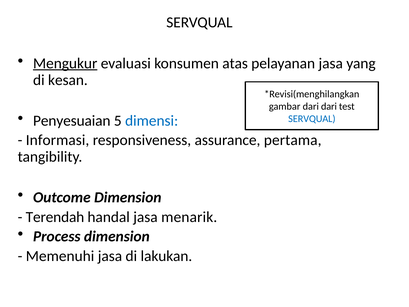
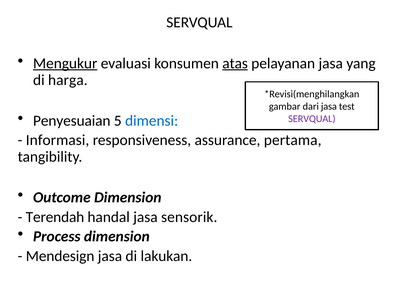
atas underline: none -> present
kesan: kesan -> harga
dari dari: dari -> jasa
SERVQUAL at (312, 119) colour: blue -> purple
menarik: menarik -> sensorik
Memenuhi: Memenuhi -> Mendesign
